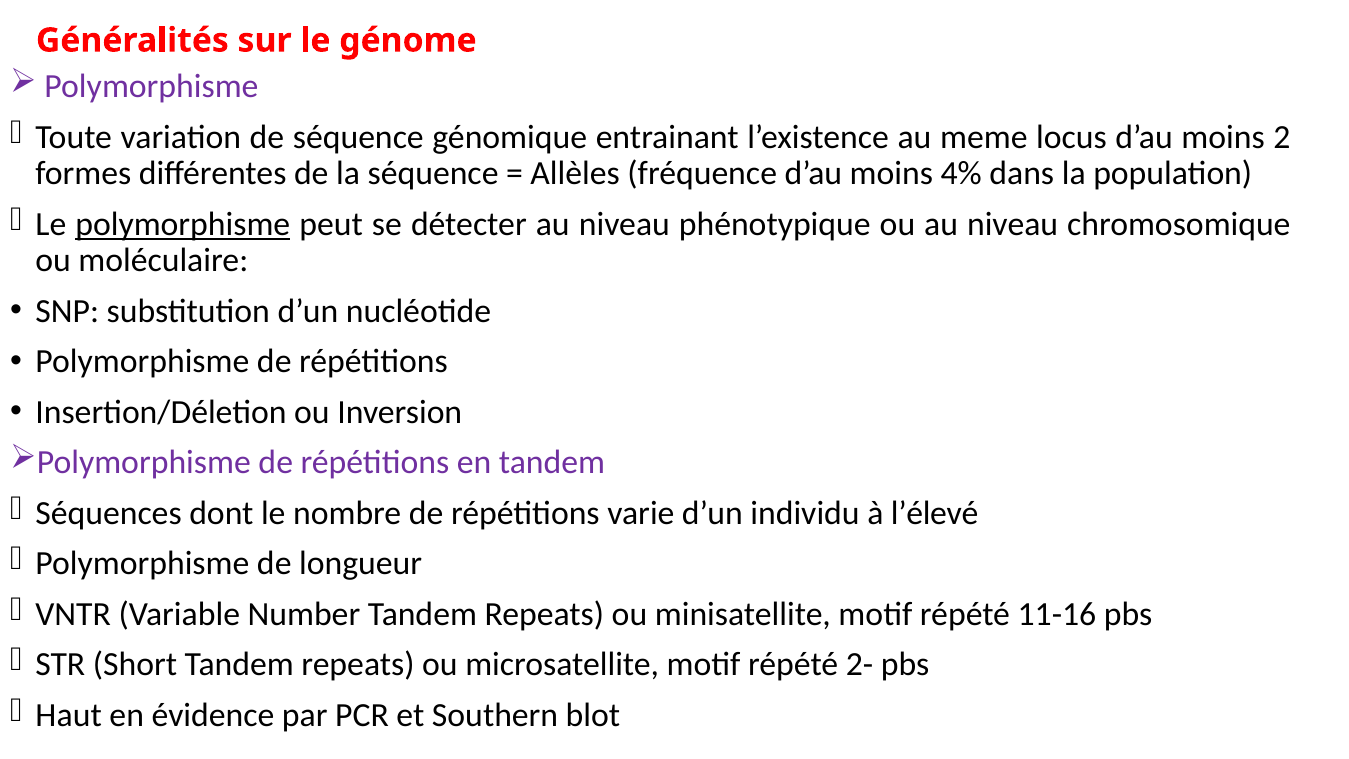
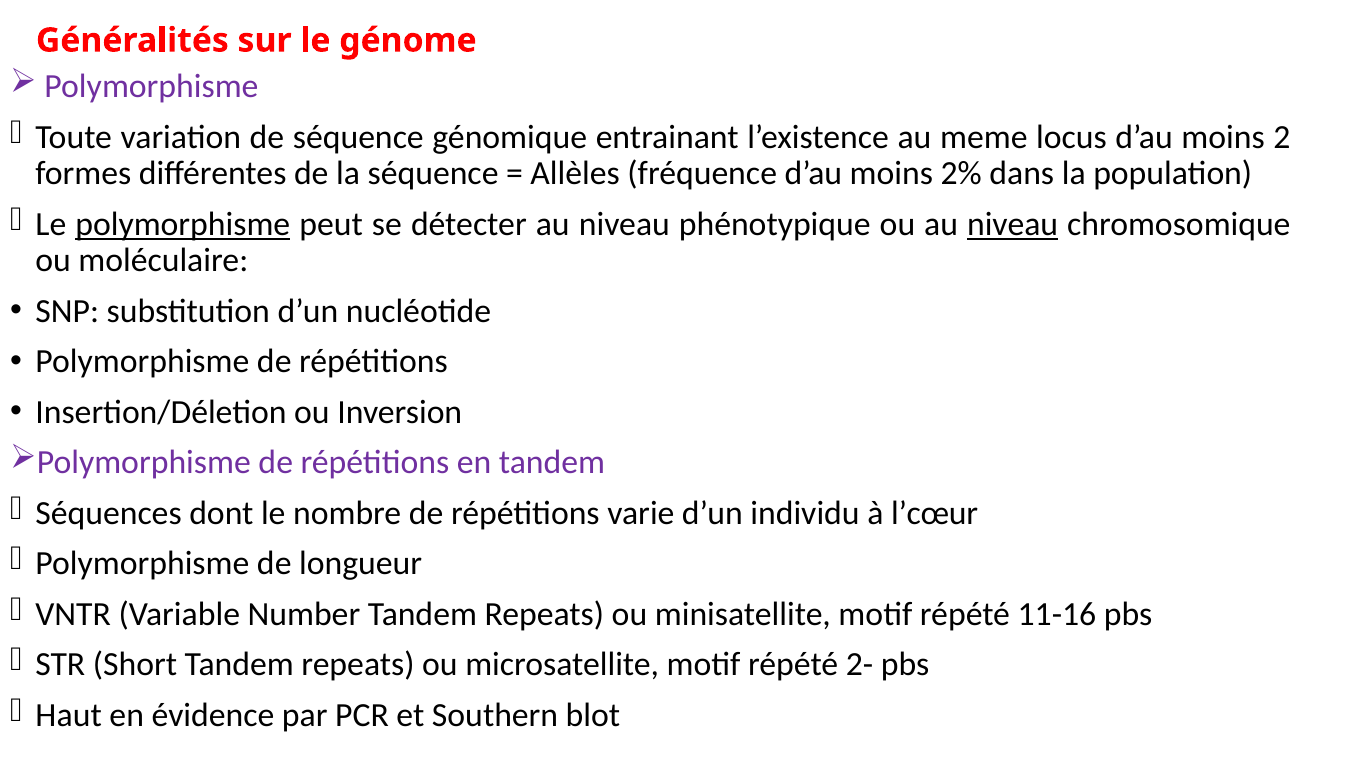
4%: 4% -> 2%
niveau at (1013, 224) underline: none -> present
l’élevé: l’élevé -> l’cœur
